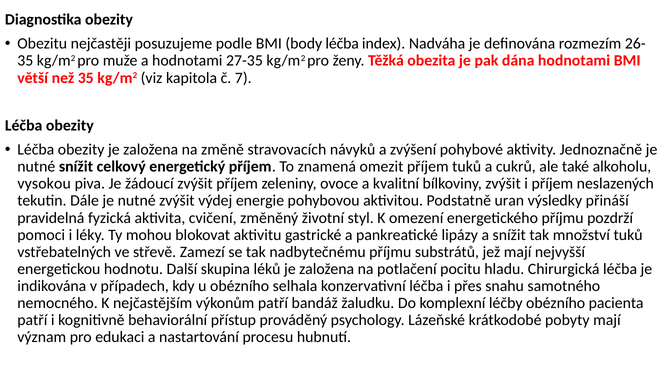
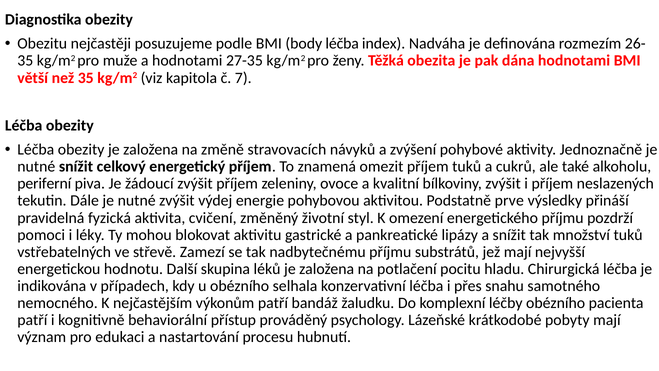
vysokou: vysokou -> periferní
uran: uran -> prve
